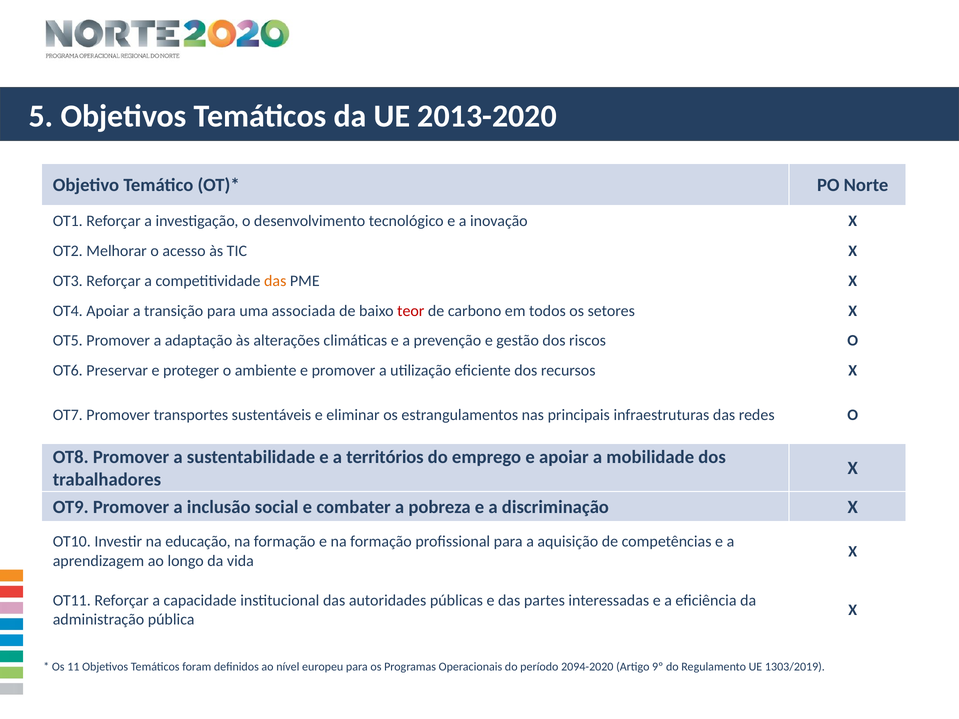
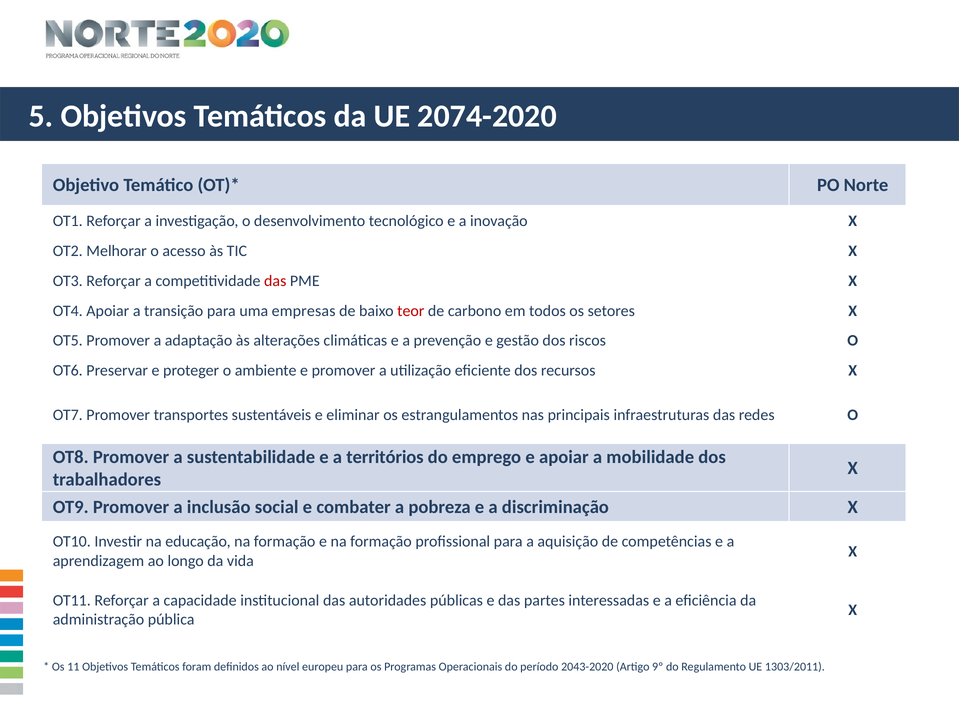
2013-2020: 2013-2020 -> 2074-2020
das at (275, 281) colour: orange -> red
associada: associada -> empresas
2094-2020: 2094-2020 -> 2043-2020
1303/2019: 1303/2019 -> 1303/2011
